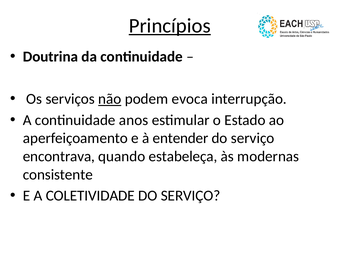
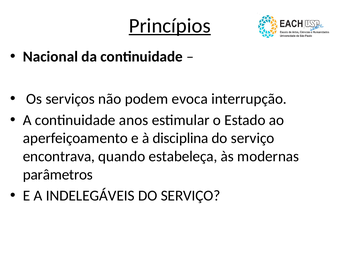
Doutrina: Doutrina -> Nacional
não underline: present -> none
entender: entender -> disciplina
consistente: consistente -> parâmetros
COLETIVIDADE: COLETIVIDADE -> INDELEGÁVEIS
